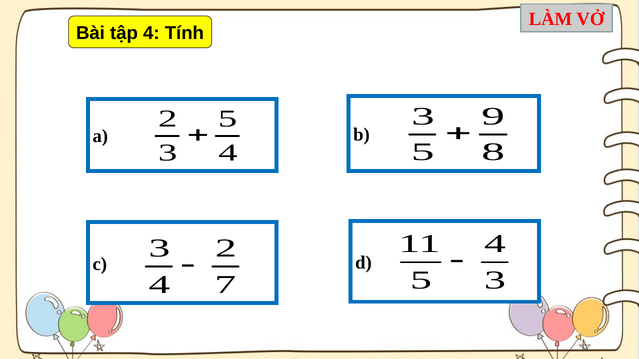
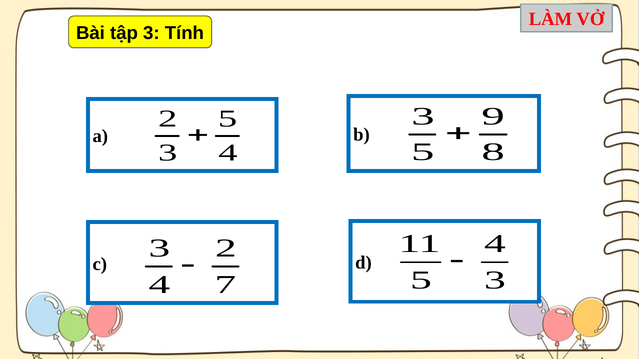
tập 4: 4 -> 3
